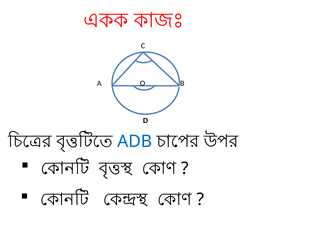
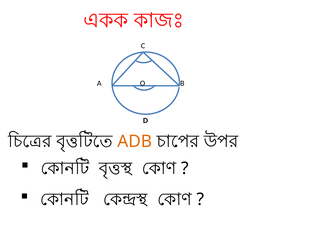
ADB colour: blue -> orange
